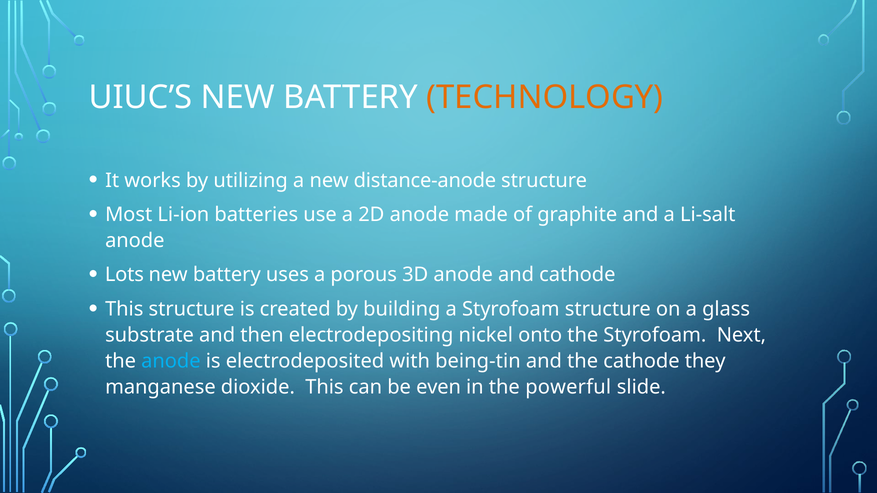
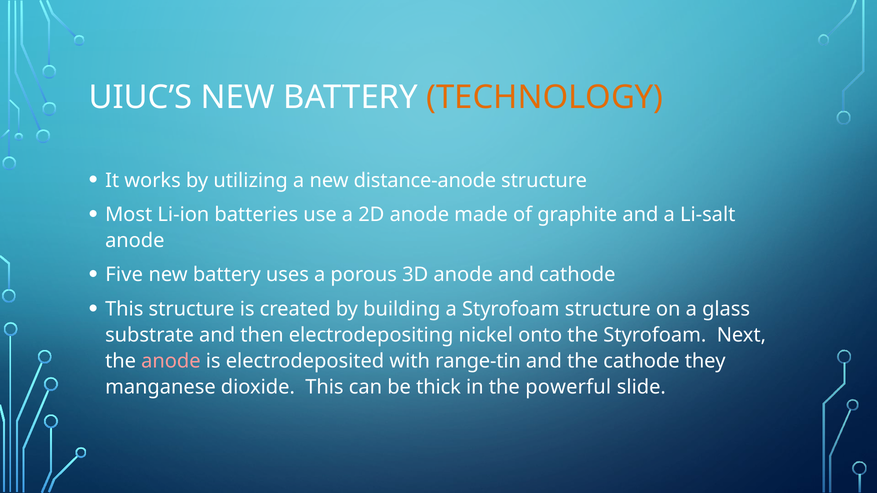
Lots: Lots -> Five
anode at (171, 361) colour: light blue -> pink
being-tin: being-tin -> range-tin
even: even -> thick
